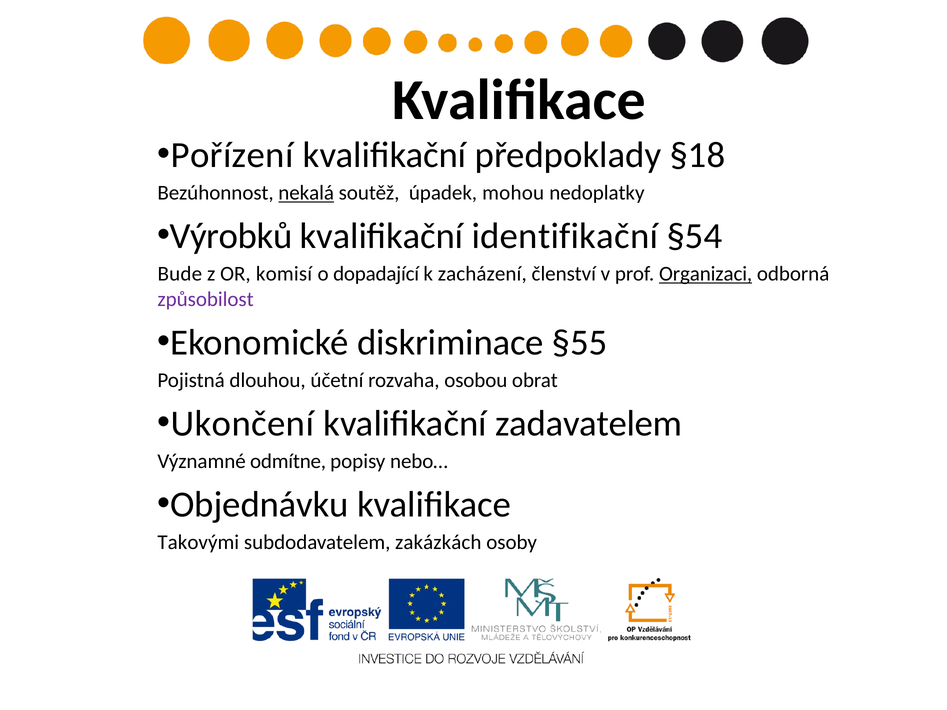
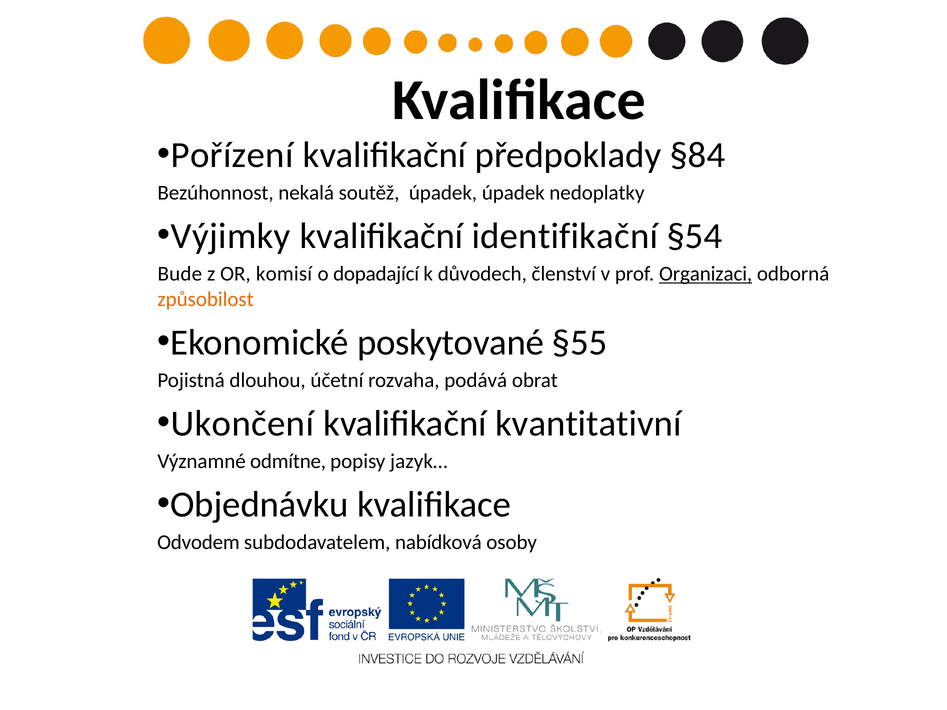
§18: §18 -> §84
nekalá underline: present -> none
úpadek mohou: mohou -> úpadek
Výrobků: Výrobků -> Výjimky
zacházení: zacházení -> důvodech
způsobilost colour: purple -> orange
diskriminace: diskriminace -> poskytované
osobou: osobou -> podává
zadavatelem: zadavatelem -> kvantitativní
nebo…: nebo… -> jazyk…
Takovými: Takovými -> Odvodem
zakázkách: zakázkách -> nabídková
